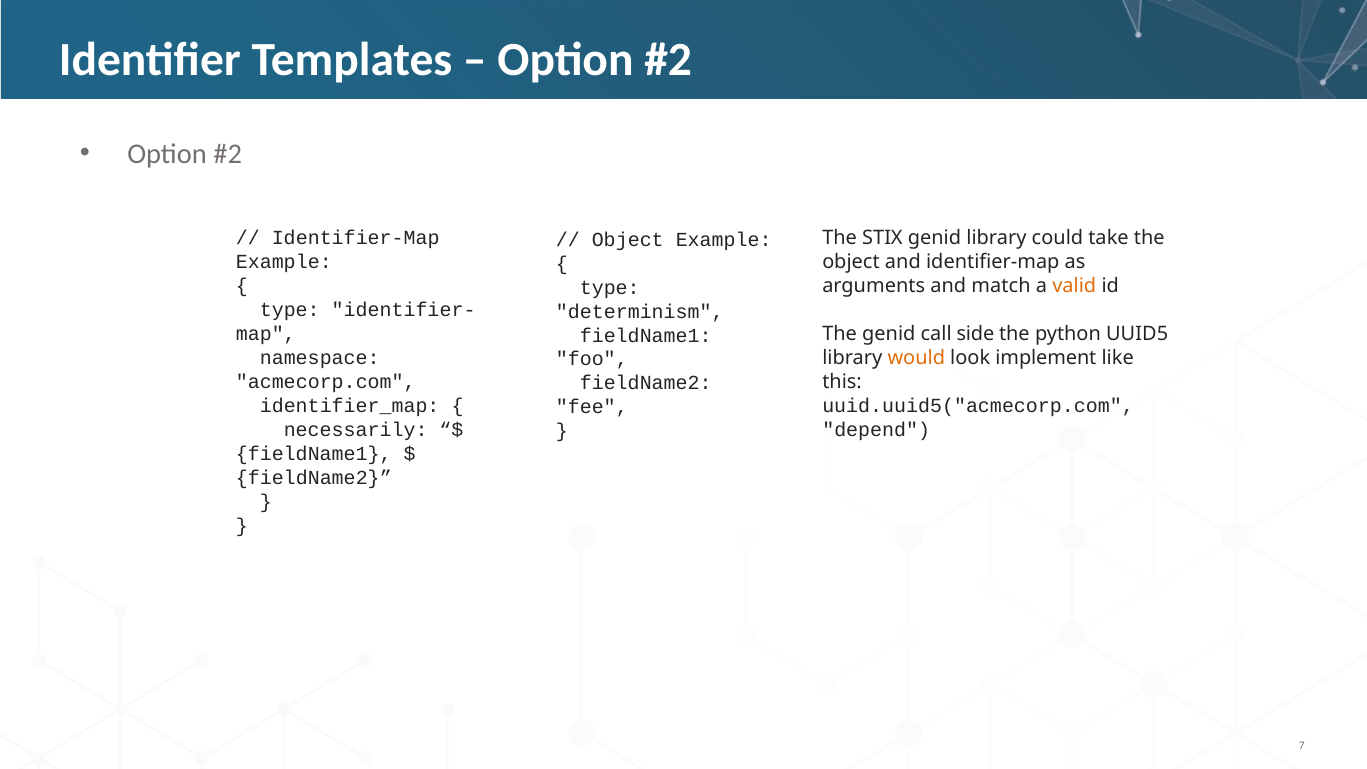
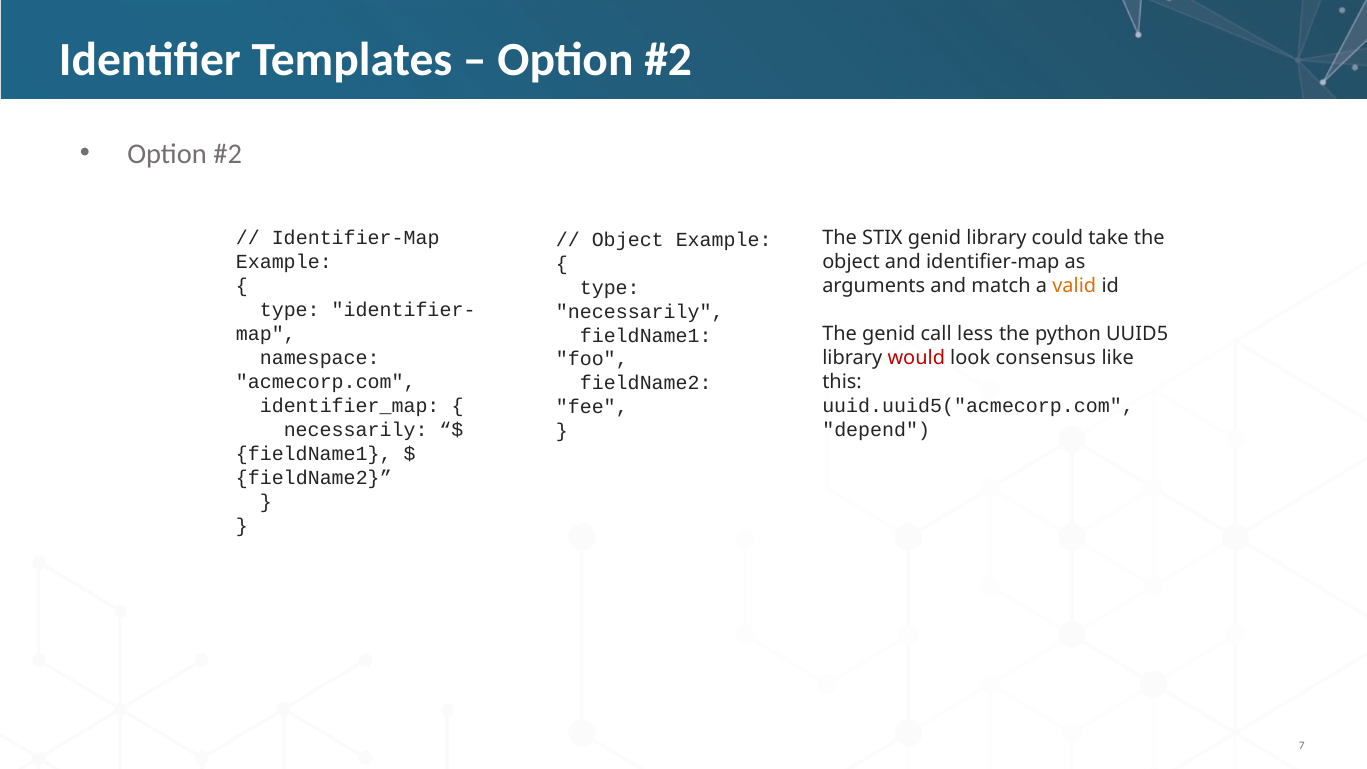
determinism at (640, 311): determinism -> necessarily
side: side -> less
would colour: orange -> red
implement: implement -> consensus
